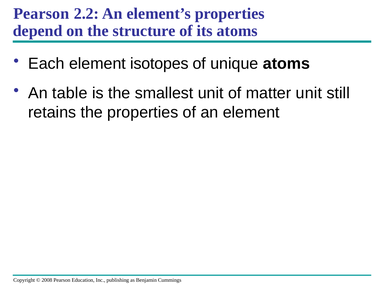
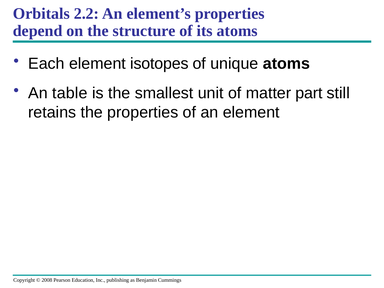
Pearson at (41, 14): Pearson -> Orbitals
matter unit: unit -> part
